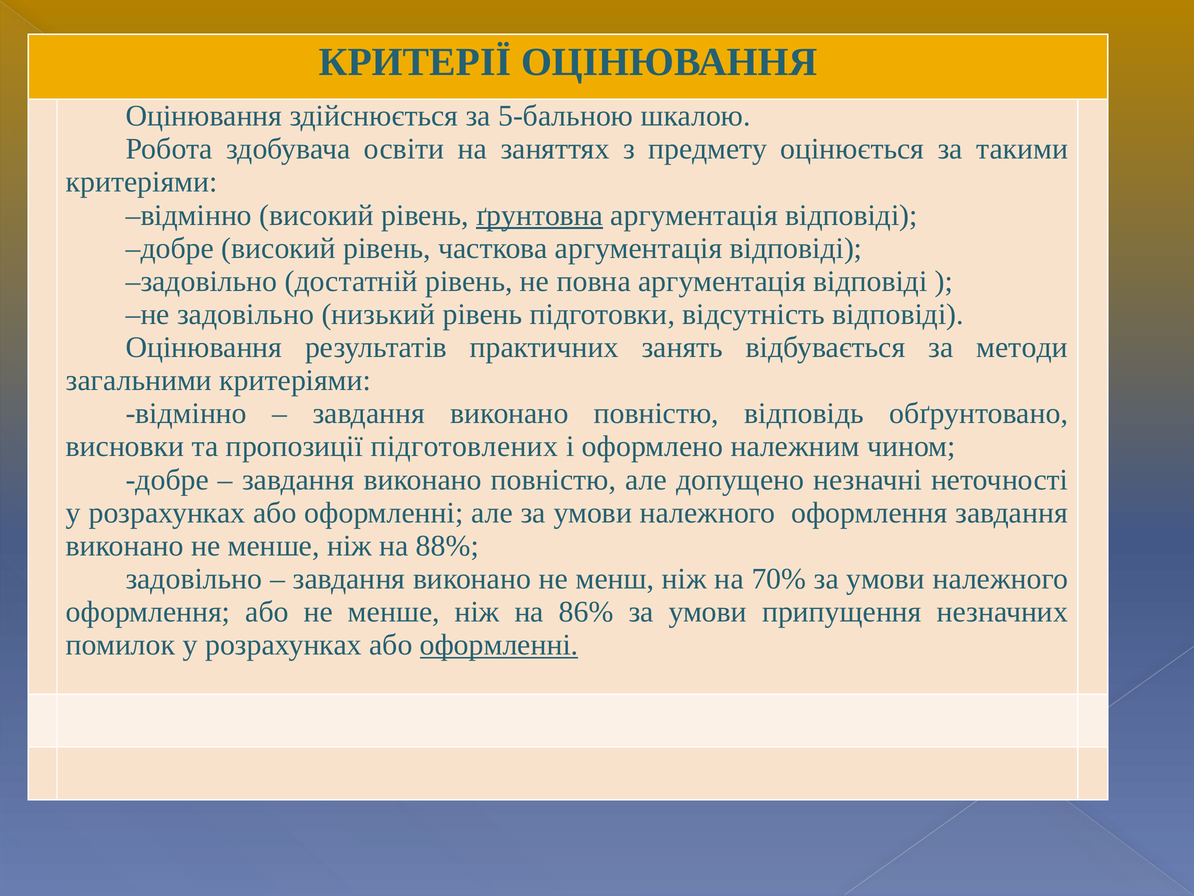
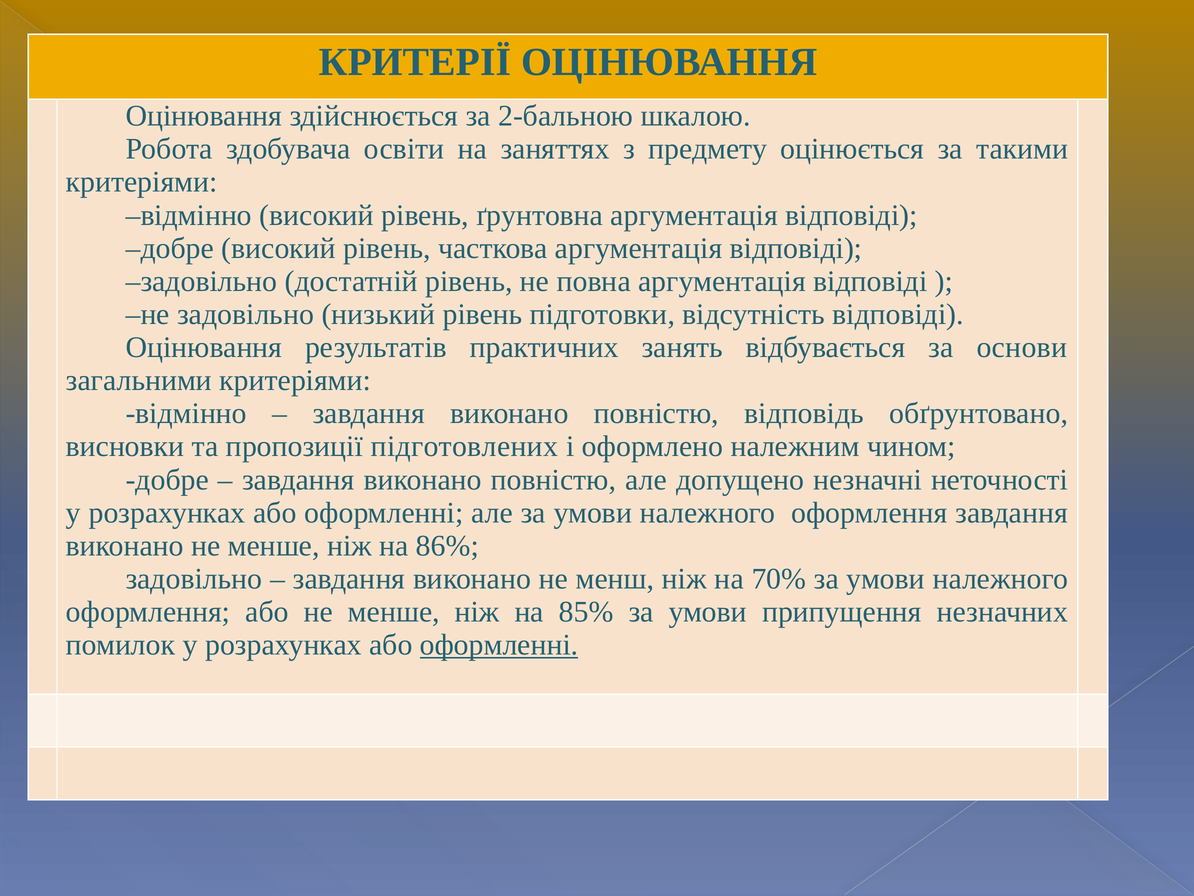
5-бальною: 5-бальною -> 2-бальною
ґрунтовна underline: present -> none
методи: методи -> основи
88%: 88% -> 86%
86%: 86% -> 85%
